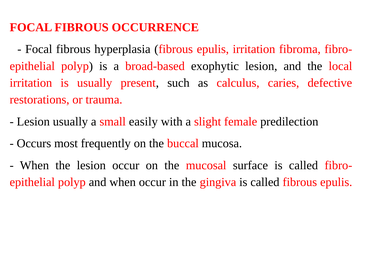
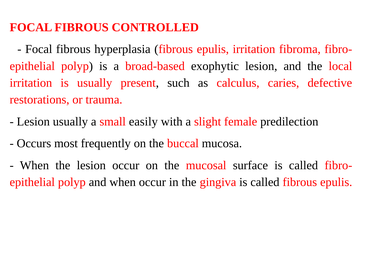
OCCURRENCE: OCCURRENCE -> CONTROLLED
